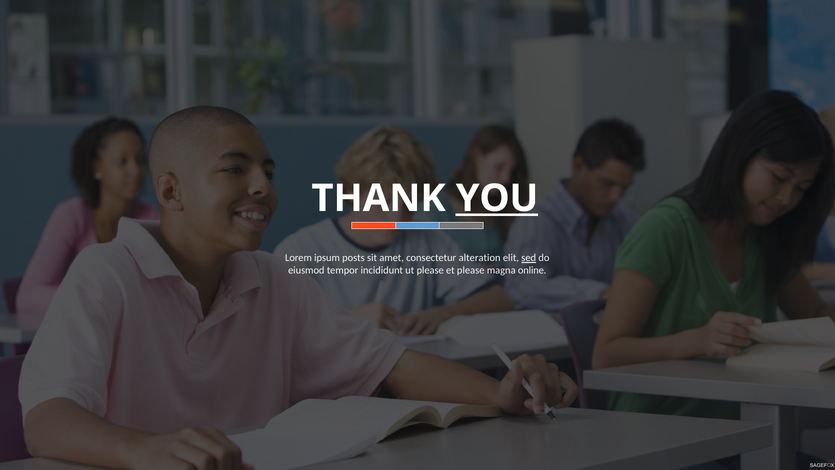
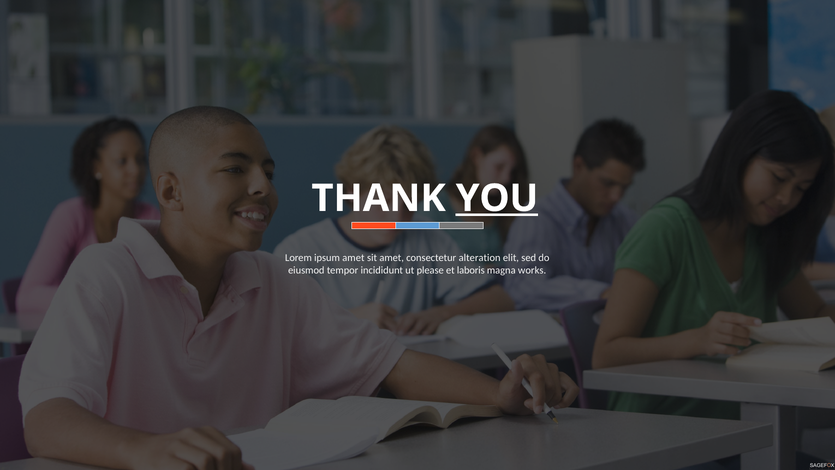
ipsum posts: posts -> amet
sed underline: present -> none
et please: please -> laboris
online: online -> works
